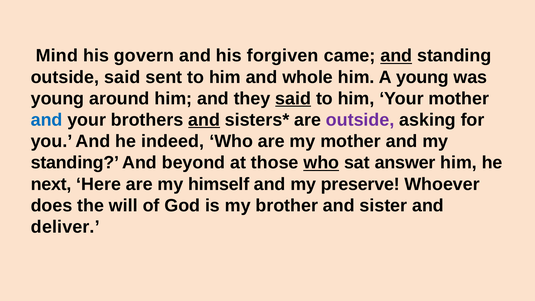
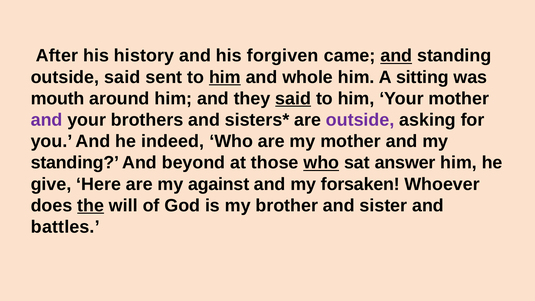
Mind: Mind -> After
govern: govern -> history
him at (225, 77) underline: none -> present
A young: young -> sitting
young at (57, 99): young -> mouth
and at (47, 120) colour: blue -> purple
and at (204, 120) underline: present -> none
next: next -> give
himself: himself -> against
preserve: preserve -> forsaken
the underline: none -> present
deliver: deliver -> battles
